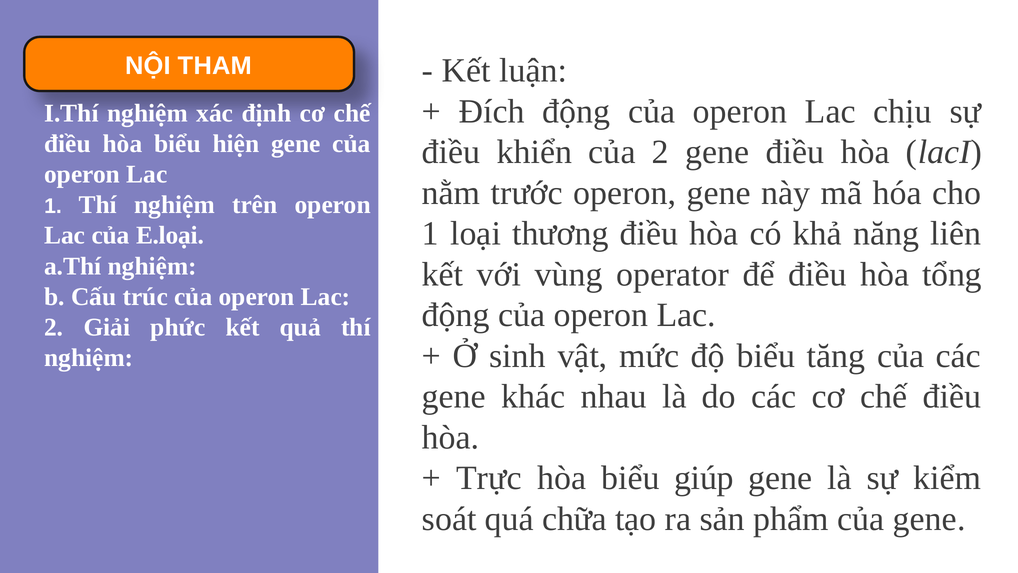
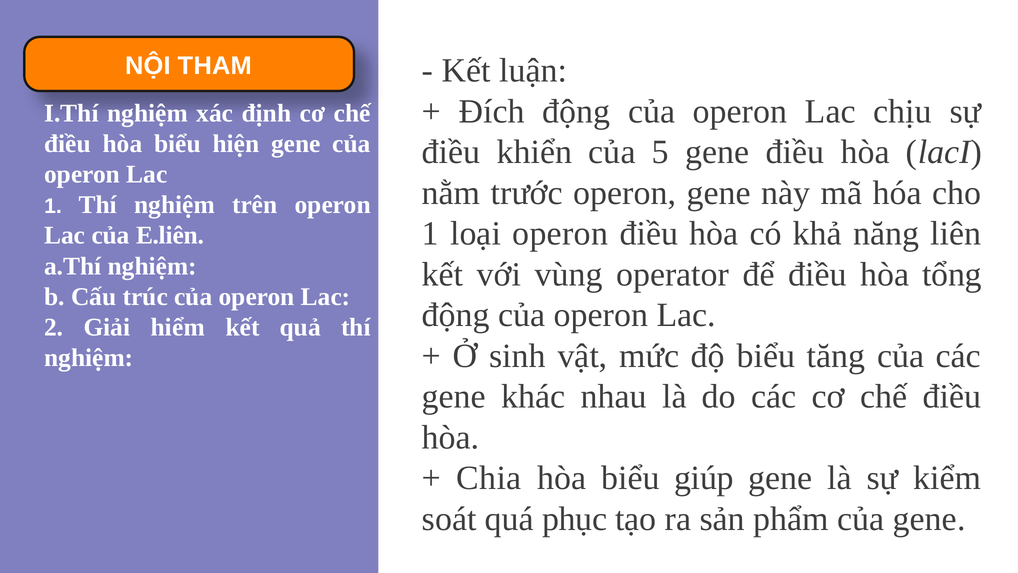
của 2: 2 -> 5
loại thương: thương -> operon
E.loại: E.loại -> E.liên
phức: phức -> hiểm
Trực: Trực -> Chia
chữa: chữa -> phục
